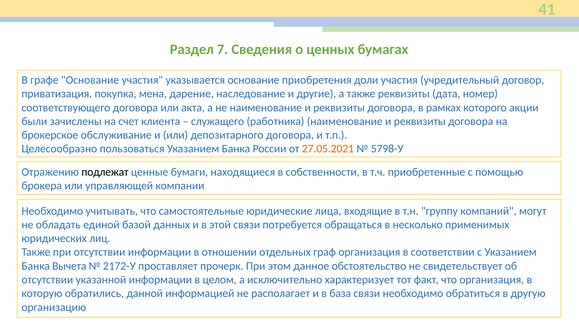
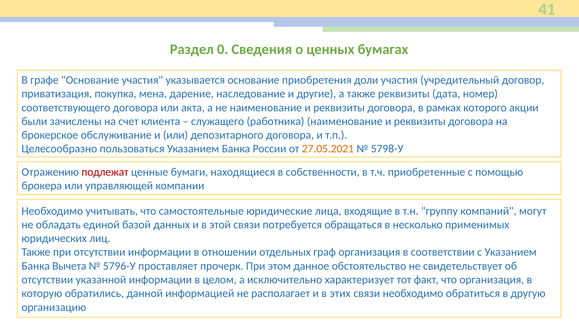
7: 7 -> 0
подлежат colour: black -> red
2172-У: 2172-У -> 5796-У
база: база -> этих
